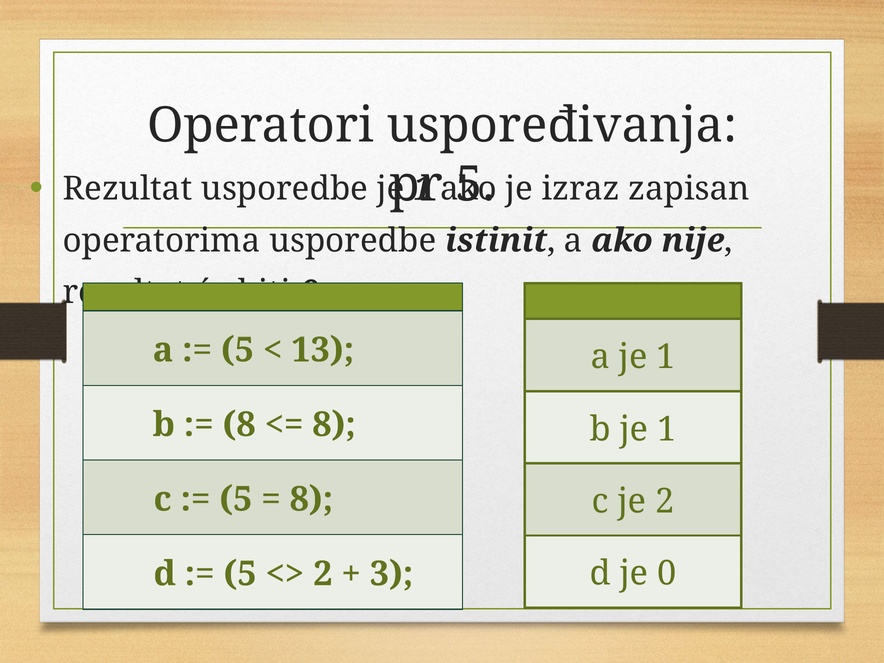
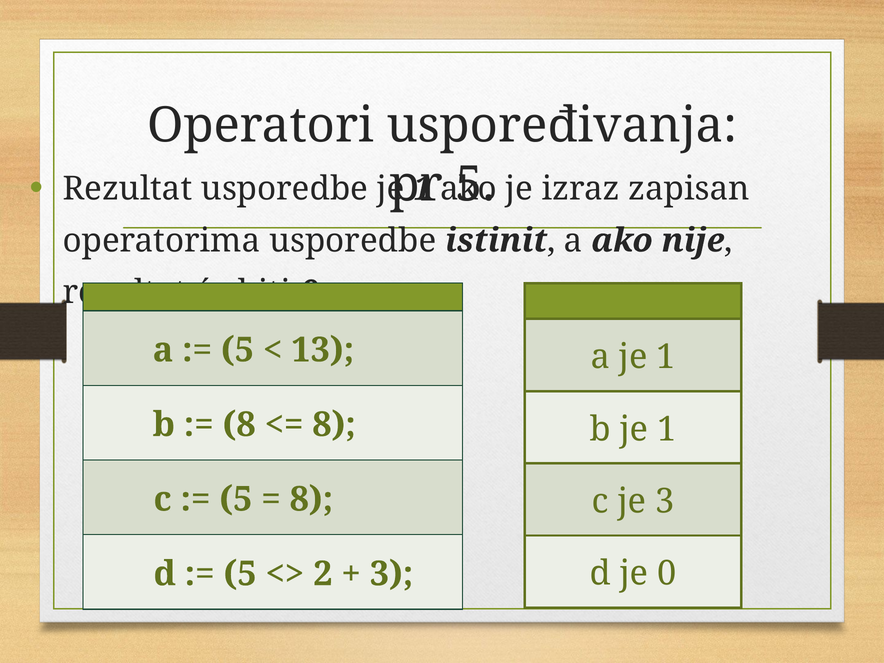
je 2: 2 -> 3
